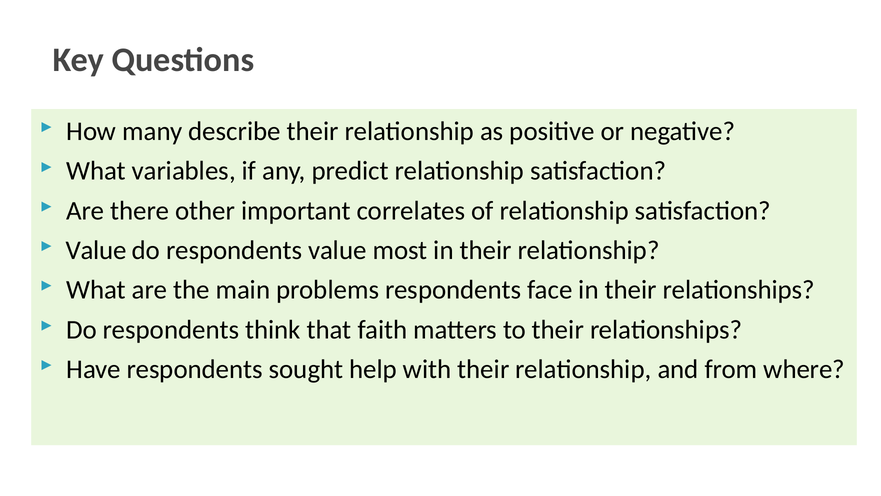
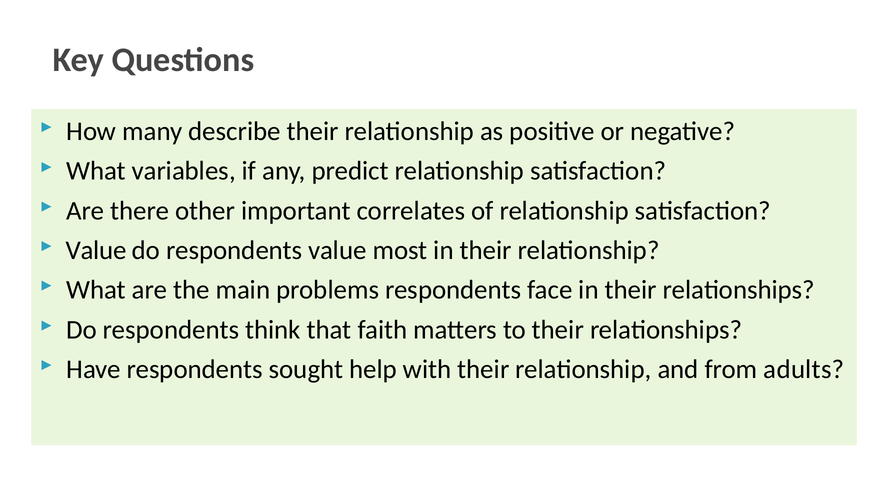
where: where -> adults
